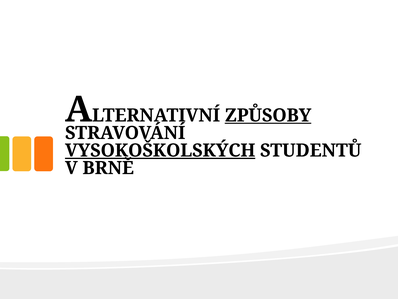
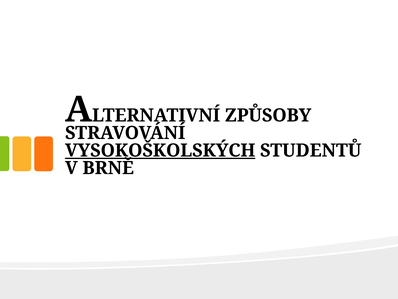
ZPŮSOBY underline: present -> none
